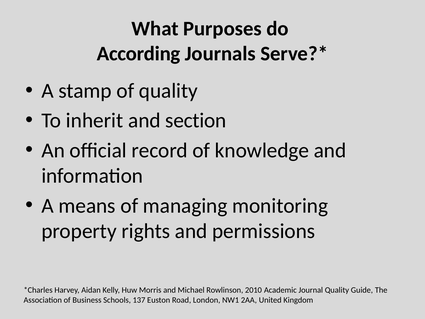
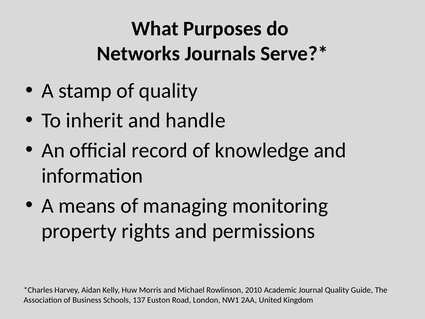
According: According -> Networks
section: section -> handle
